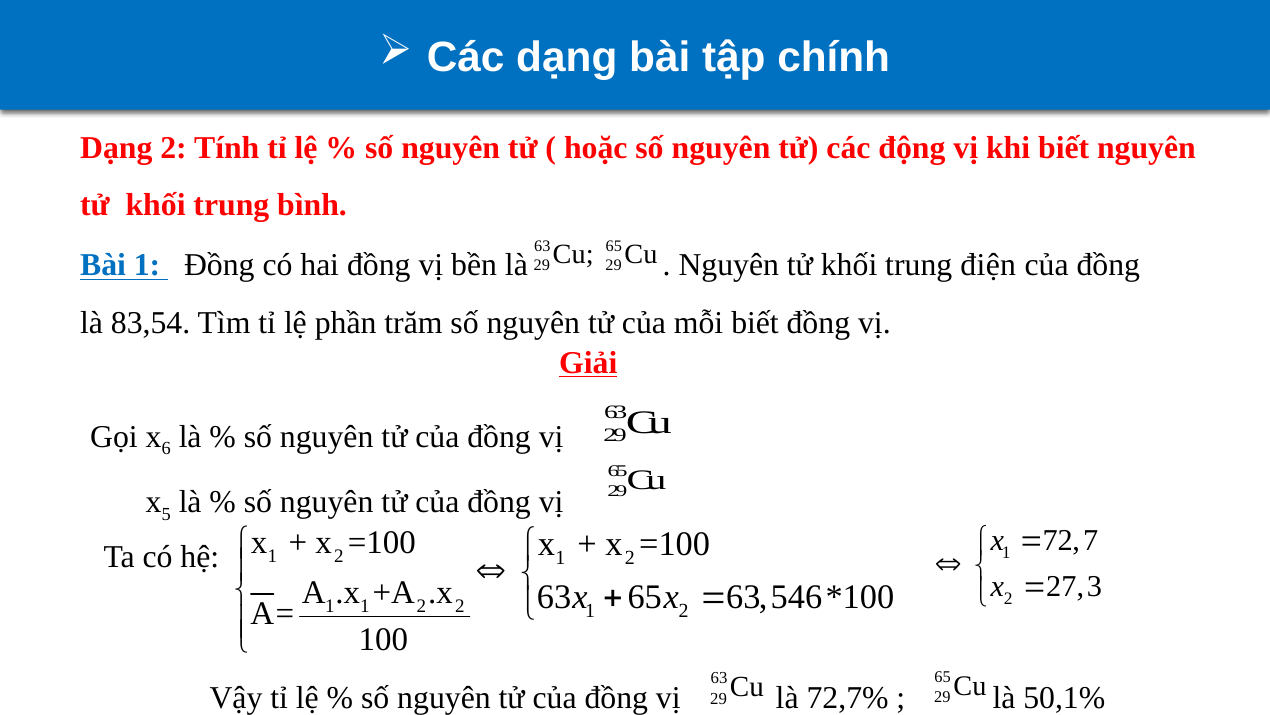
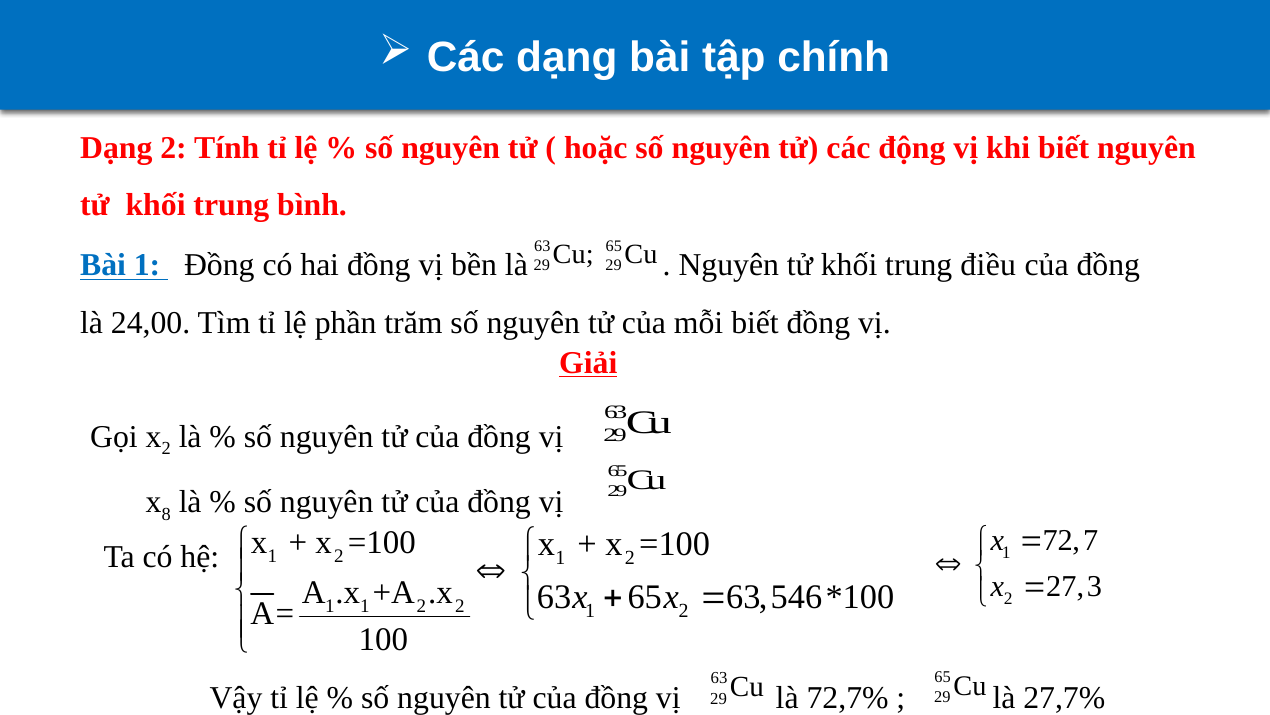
điện: điện -> điều
83,54: 83,54 -> 24,00
6 at (166, 448): 6 -> 2
5: 5 -> 8
50,1%: 50,1% -> 27,7%
